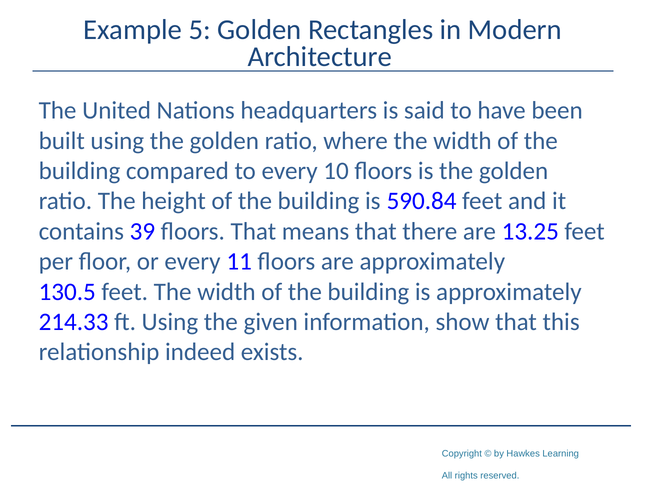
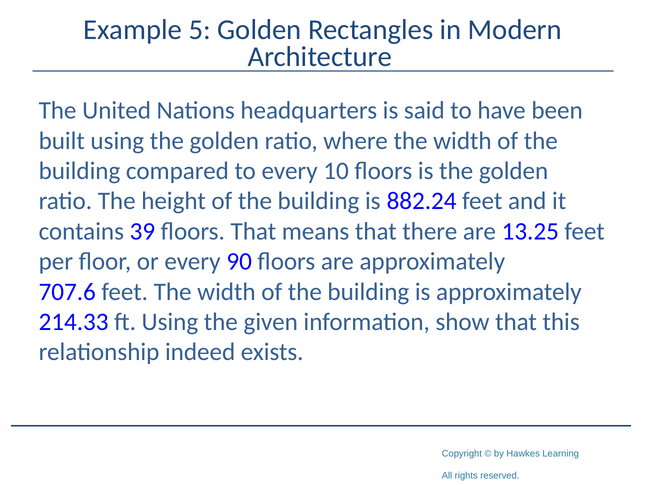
590.84: 590.84 -> 882.24
11: 11 -> 90
130.5: 130.5 -> 707.6
